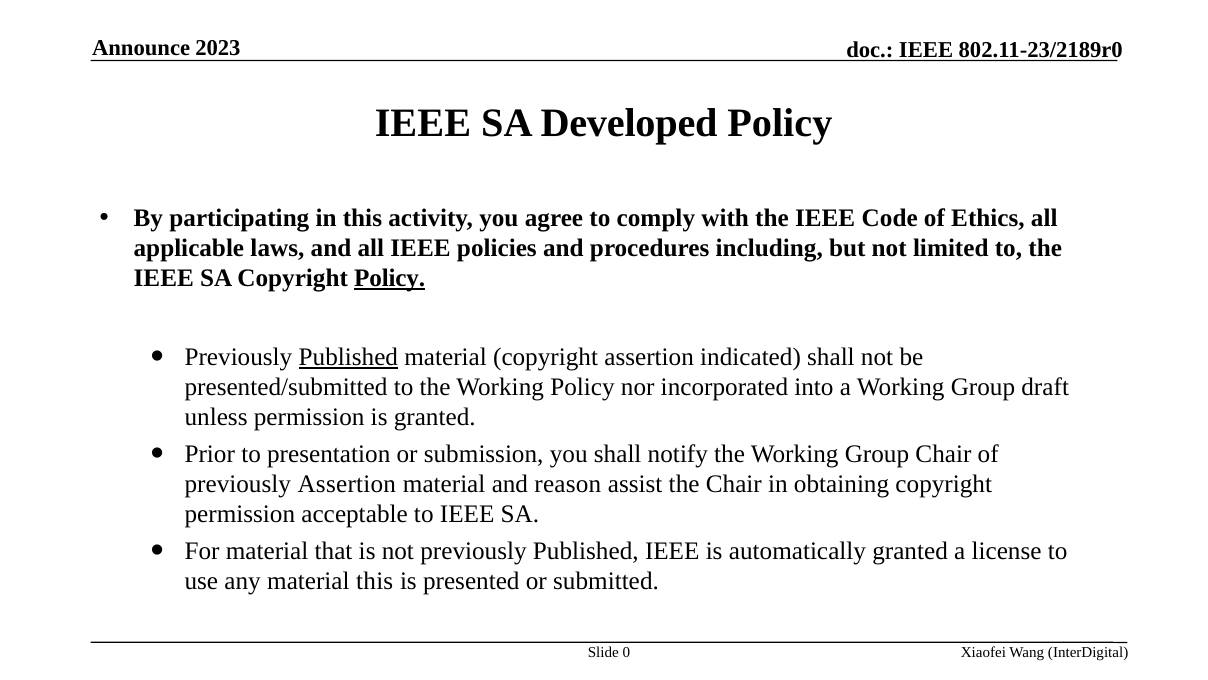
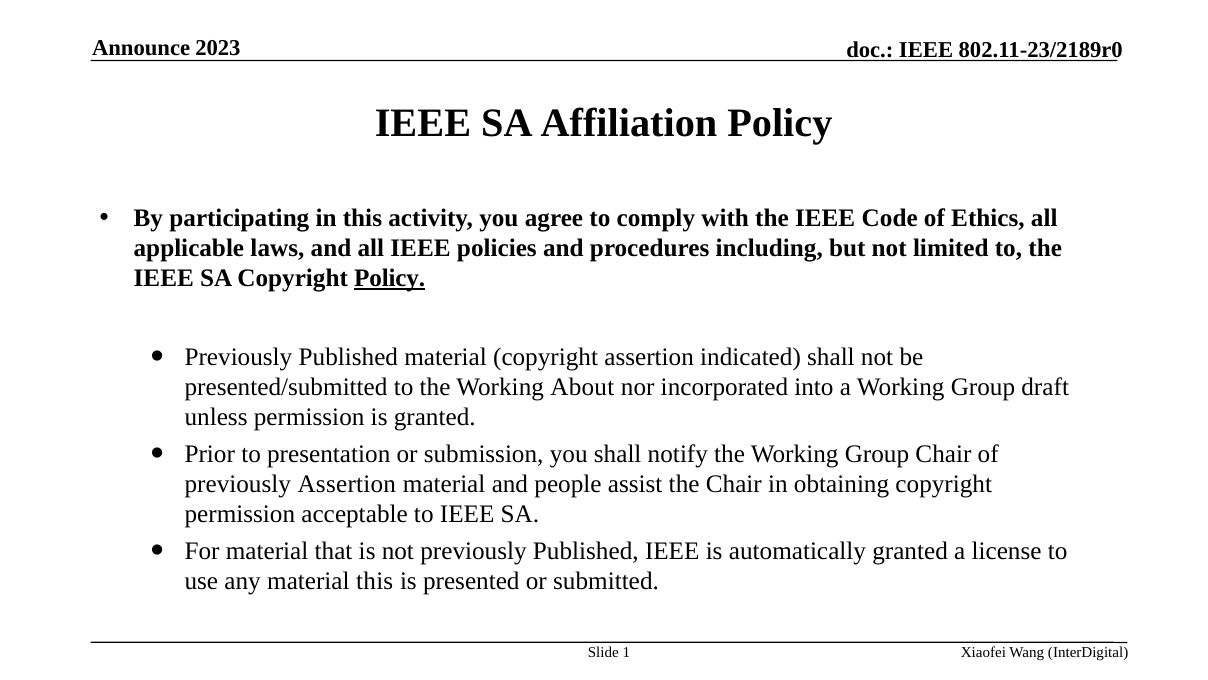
Developed: Developed -> Affiliation
Published at (348, 357) underline: present -> none
Working Policy: Policy -> About
reason: reason -> people
0: 0 -> 1
